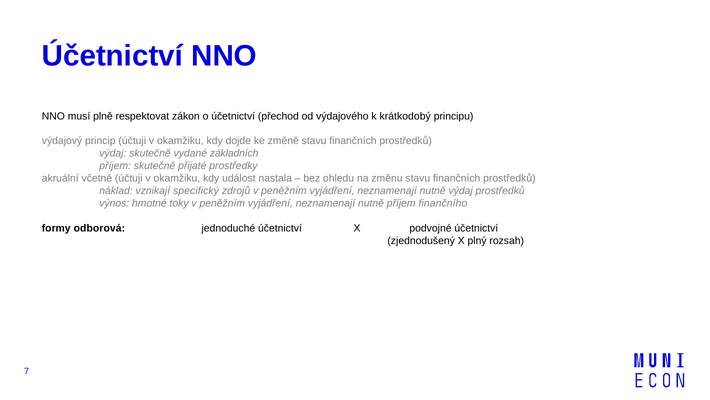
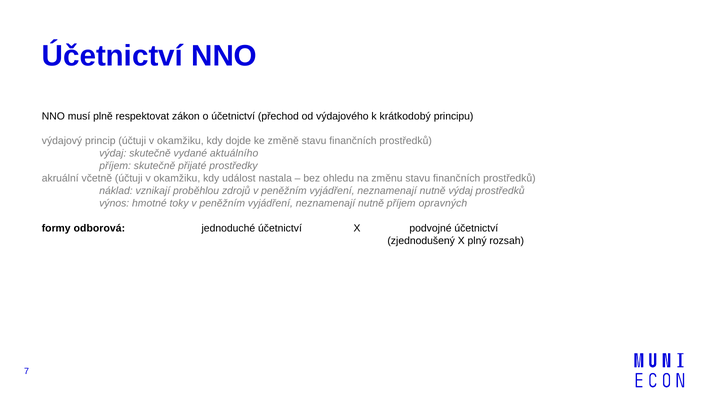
základních: základních -> aktuálního
specifický: specifický -> proběhlou
finančního: finančního -> opravných
